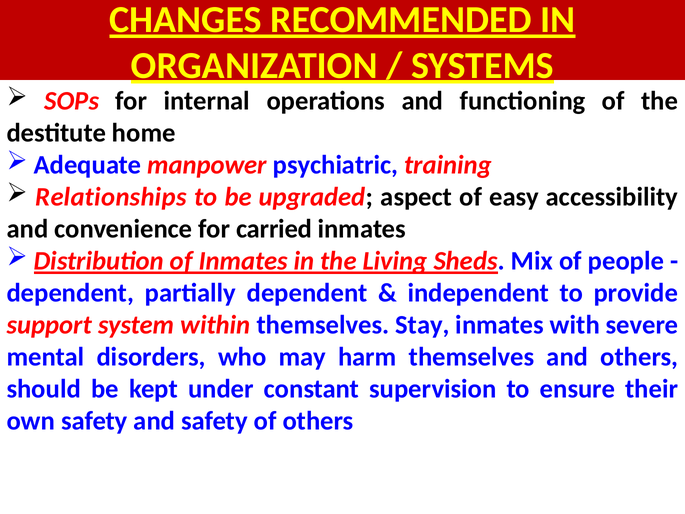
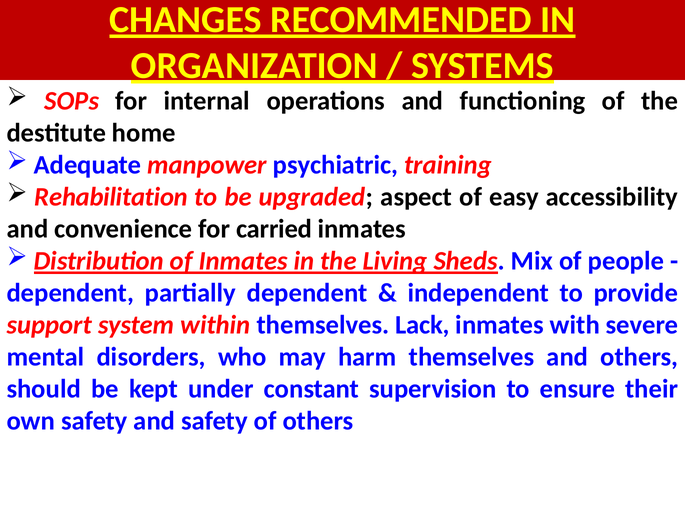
Relationships: Relationships -> Rehabilitation
Stay: Stay -> Lack
